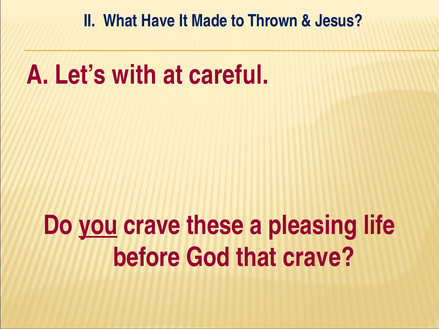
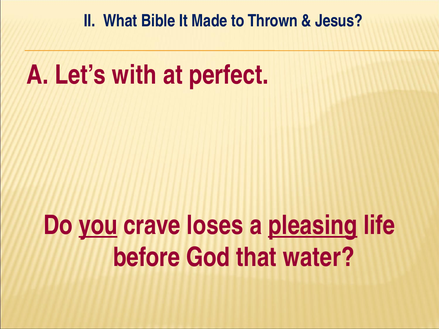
Have: Have -> Bible
careful: careful -> perfect
these: these -> loses
pleasing underline: none -> present
that crave: crave -> water
